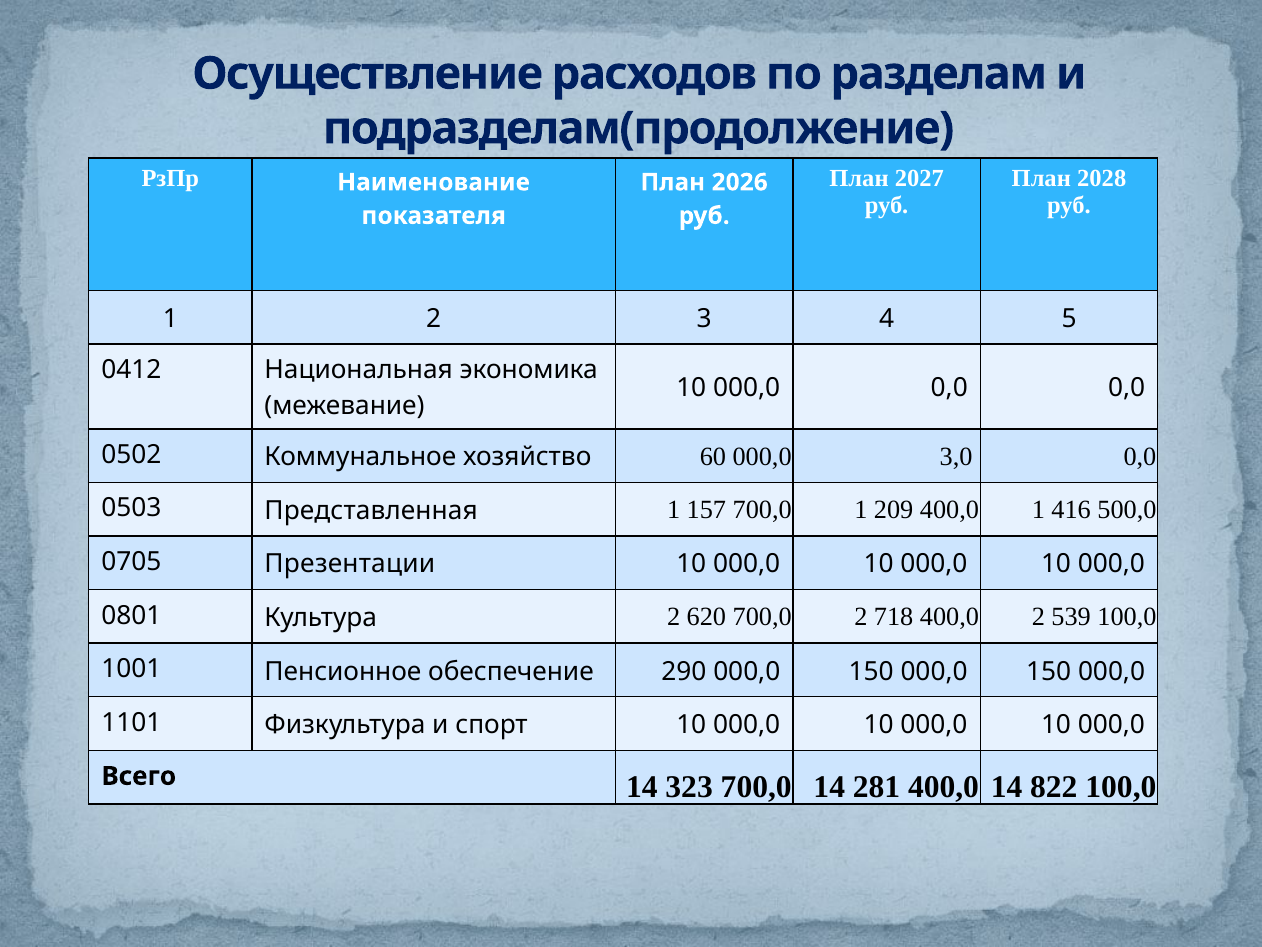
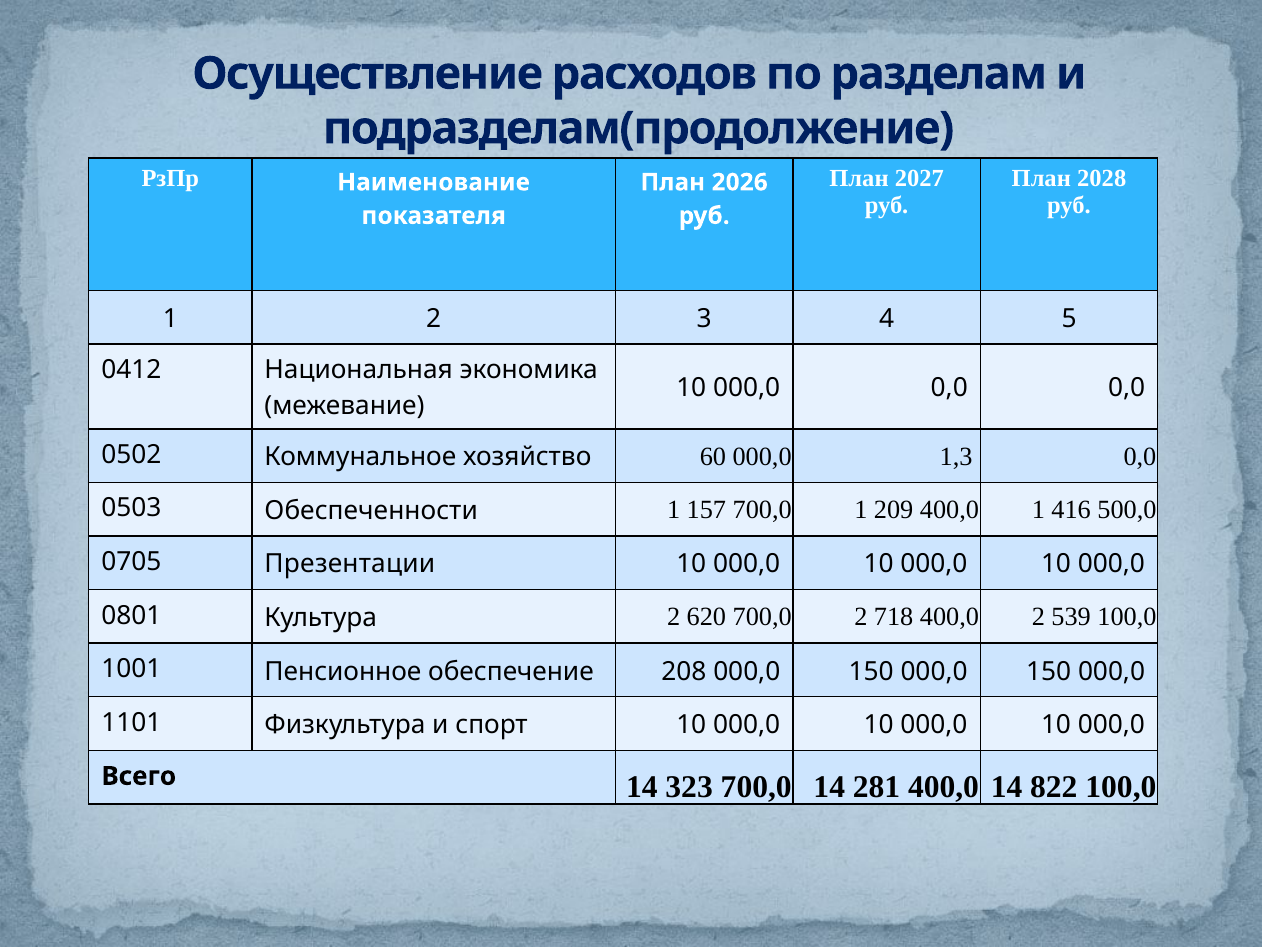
3,0: 3,0 -> 1,3
Представленная: Представленная -> Обеспеченности
290: 290 -> 208
